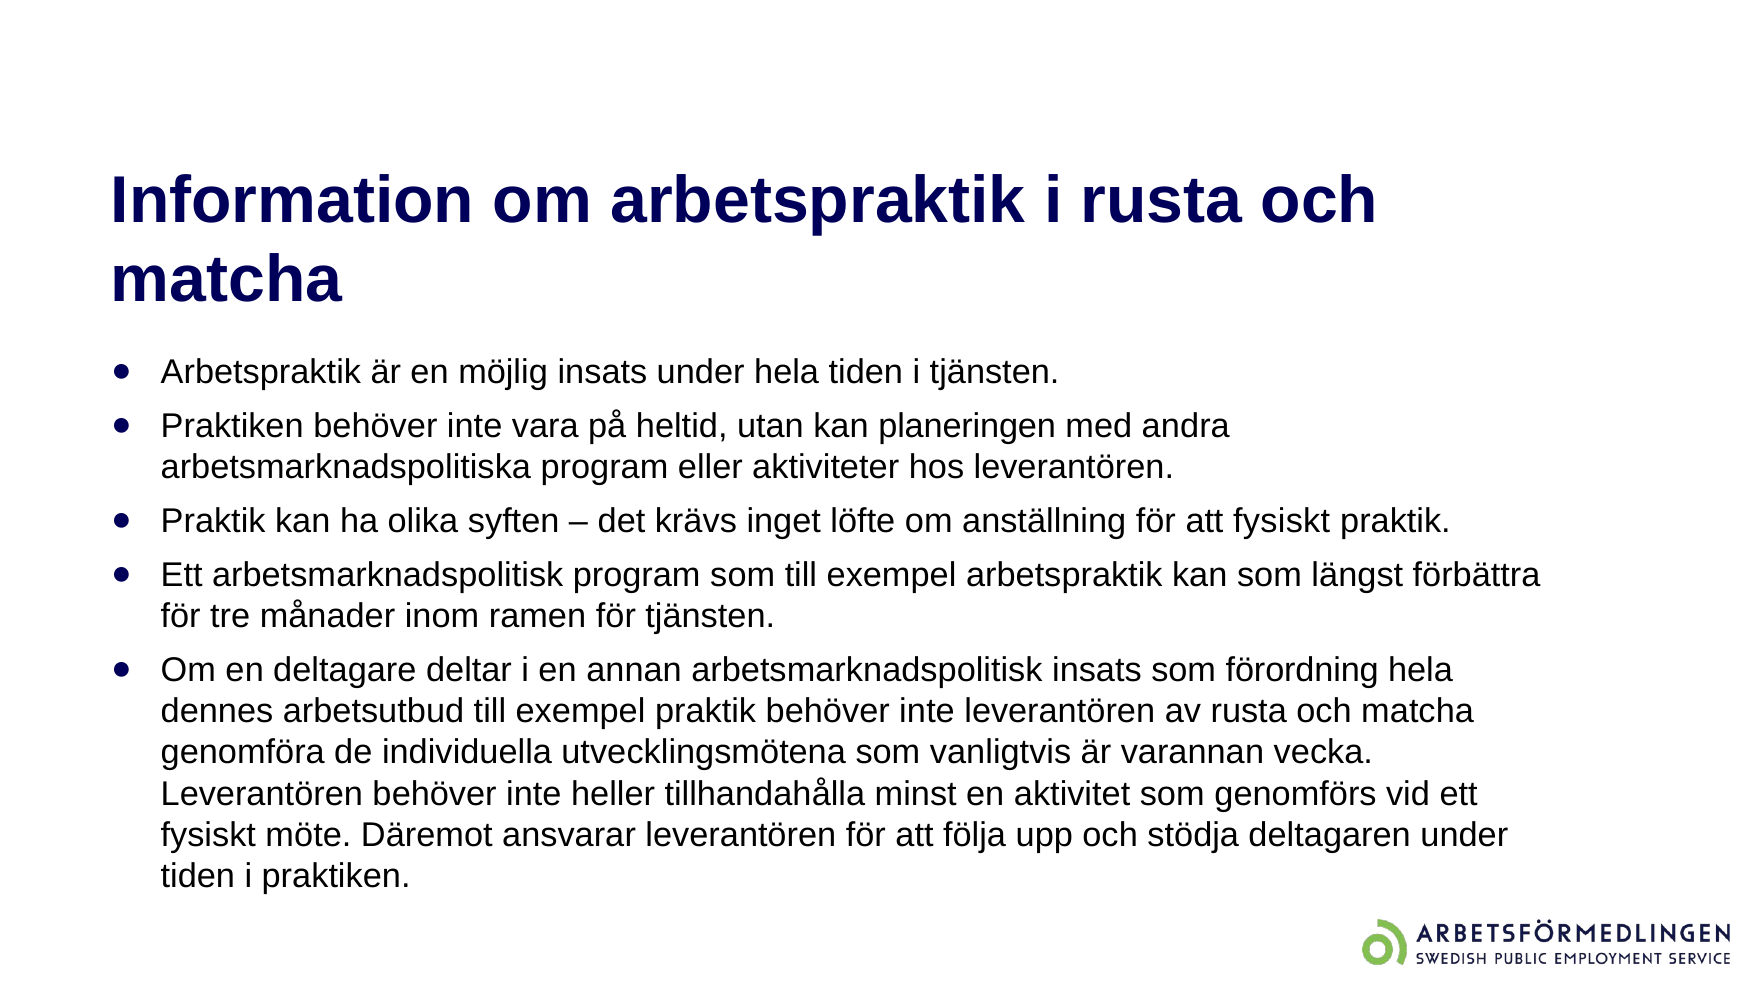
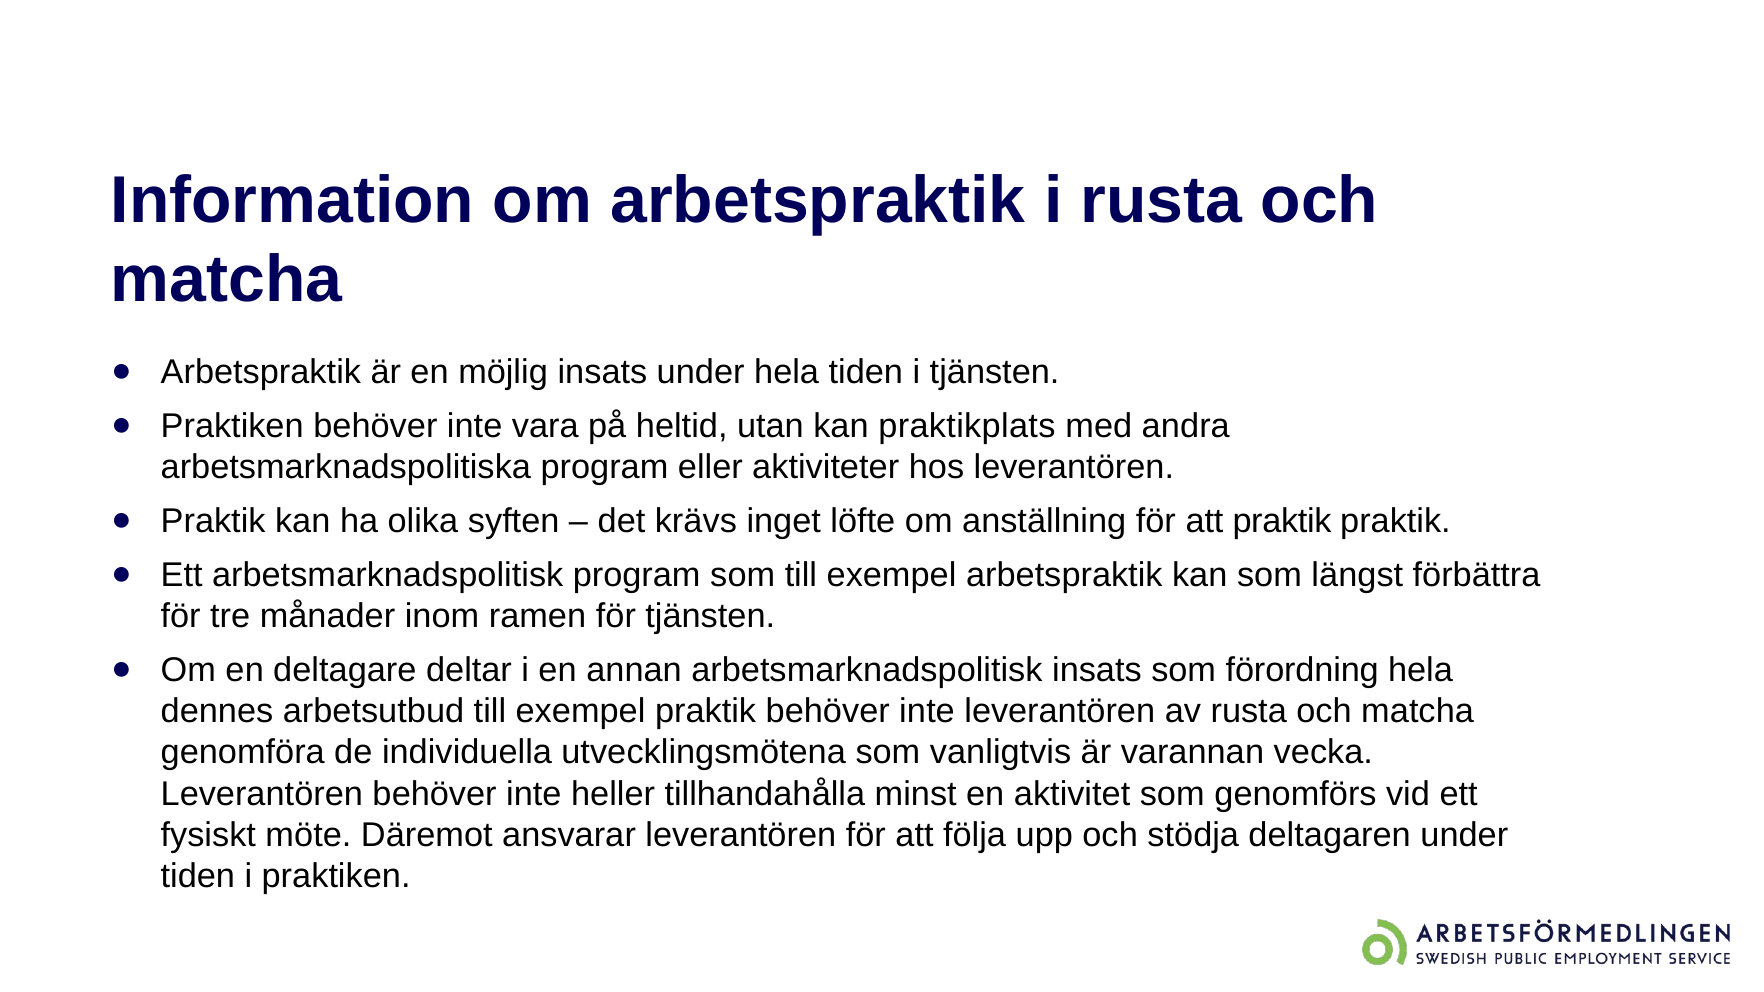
planeringen: planeringen -> praktikplats
att fysiskt: fysiskt -> praktik
